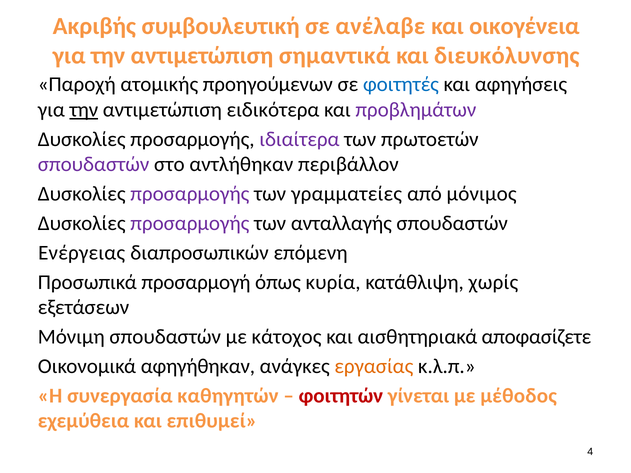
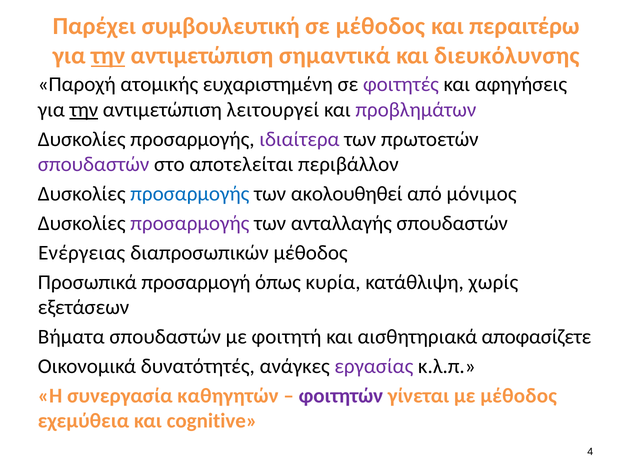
Ακριβής: Ακριβής -> Παρέχει
σε ανέλαβε: ανέλαβε -> μέθοδος
οικογένεια: οικογένεια -> περαιτέρω
την at (108, 56) underline: none -> present
προηγούμενων: προηγούμενων -> ευχαριστημένη
φοιτητές colour: blue -> purple
ειδικότερα: ειδικότερα -> λειτουργεί
αντλήθηκαν: αντλήθηκαν -> αποτελείται
προσαρμογής at (190, 194) colour: purple -> blue
γραμματείες: γραμματείες -> ακολουθηθεί
διαπροσωπικών επόμενη: επόμενη -> μέθοδος
Μόνιμη: Μόνιμη -> Βήματα
κάτοχος: κάτοχος -> φοιτητή
αφηγήθηκαν: αφηγήθηκαν -> δυνατότητές
εργασίας colour: orange -> purple
φοιτητών colour: red -> purple
επιθυμεί: επιθυμεί -> cognitive
